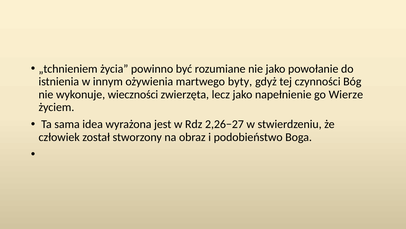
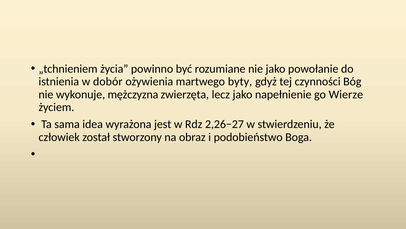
innym: innym -> dobór
wieczności: wieczności -> mężczyzna
